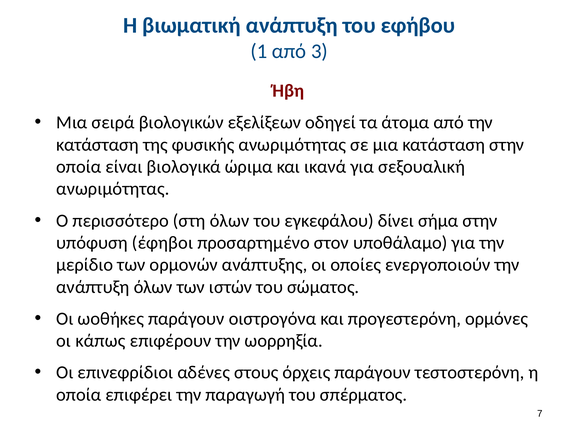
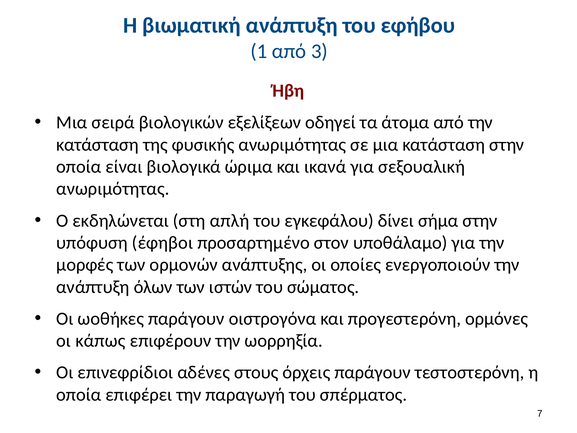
περισσότερο: περισσότερο -> εκδηλώνεται
στη όλων: όλων -> απλή
μερίδιο: μερίδιο -> μορφές
